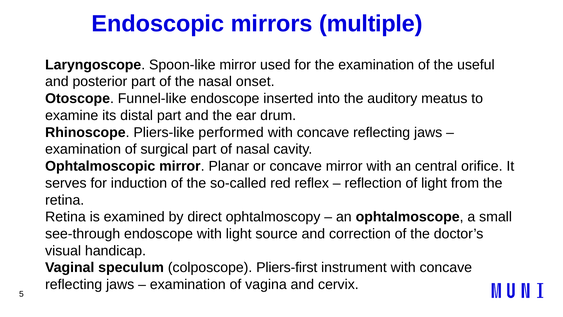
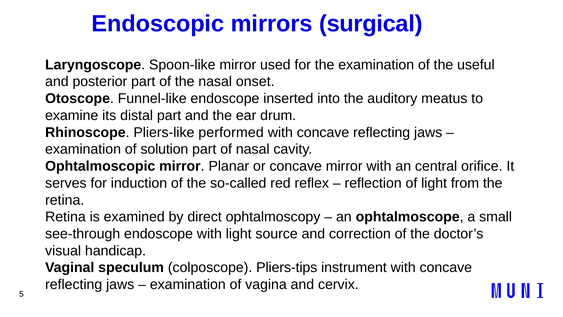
multiple: multiple -> surgical
surgical: surgical -> solution
Pliers-first: Pliers-first -> Pliers-tips
